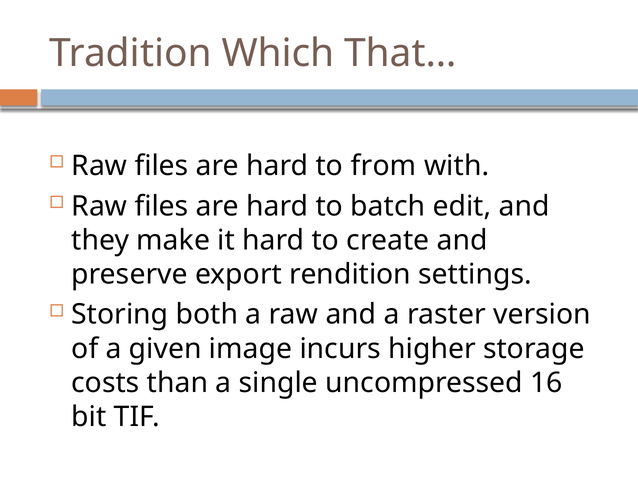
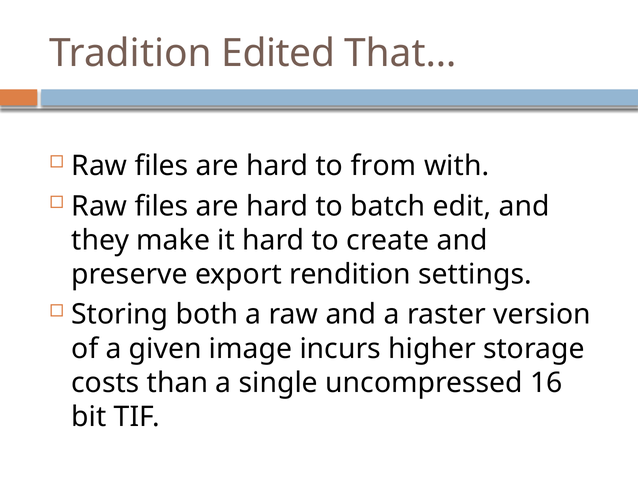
Which: Which -> Edited
